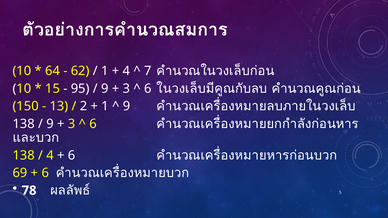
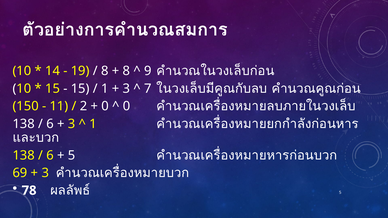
64: 64 -> 14
62: 62 -> 19
1 at (105, 71): 1 -> 8
4 at (126, 71): 4 -> 8
7: 7 -> 9
95 at (80, 89): 95 -> 15
9 at (105, 89): 9 -> 1
6 at (148, 89): 6 -> 7
13: 13 -> 11
1 at (105, 106): 1 -> 0
9 at (127, 106): 9 -> 0
9 at (50, 124): 9 -> 6
6 at (93, 124): 6 -> 1
4 at (50, 155): 4 -> 6
6 at (72, 155): 6 -> 5
6 at (45, 173): 6 -> 3
